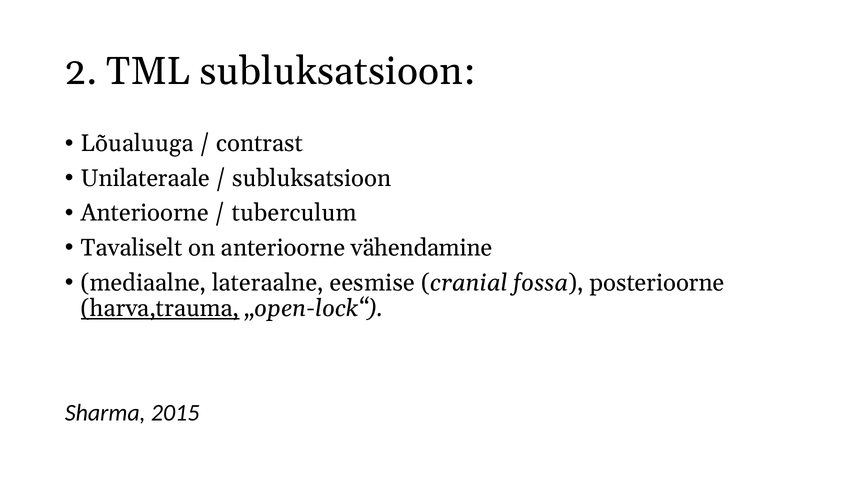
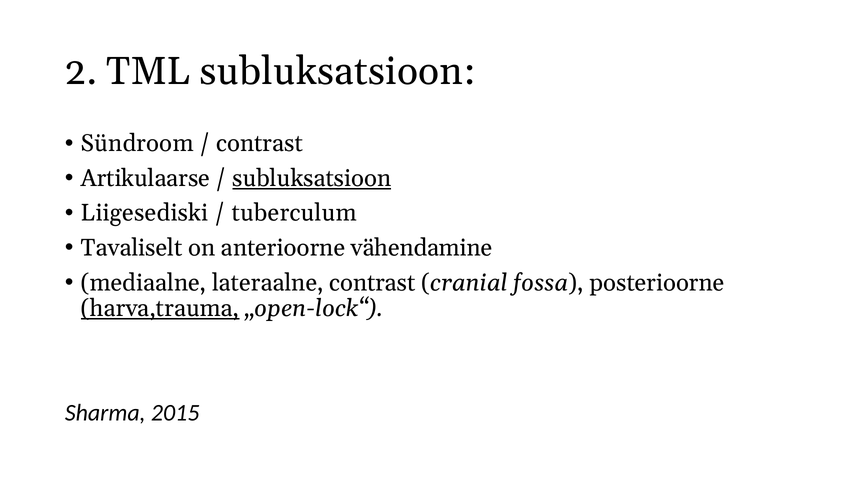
Lõualuuga: Lõualuuga -> Sündroom
Unilateraale: Unilateraale -> Artikulaarse
subluksatsioon at (312, 178) underline: none -> present
Anterioorne at (145, 213): Anterioorne -> Liigesediski
lateraalne eesmise: eesmise -> contrast
